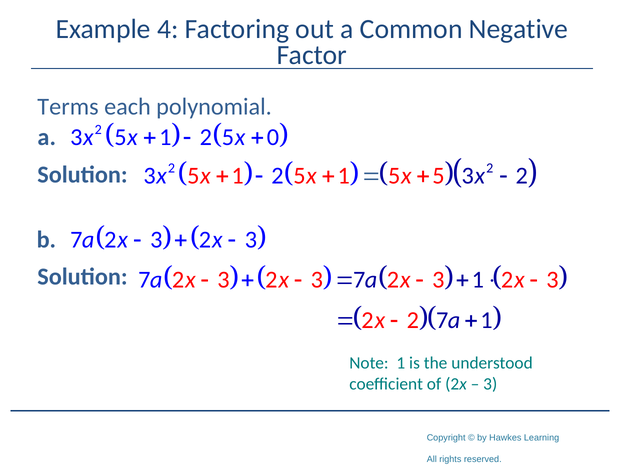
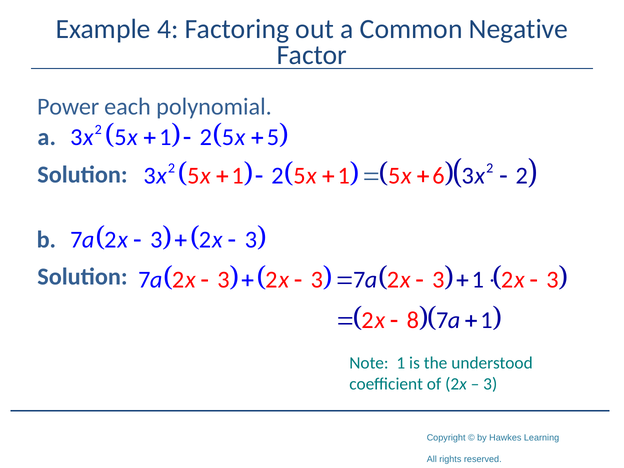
Terms: Terms -> Power
0 at (273, 137): 0 -> 5
5 at (438, 176): 5 -> 6
2 at (413, 320): 2 -> 8
